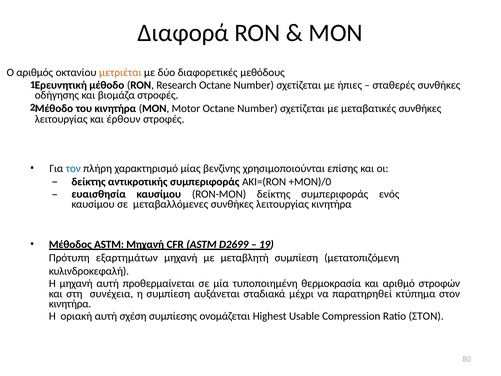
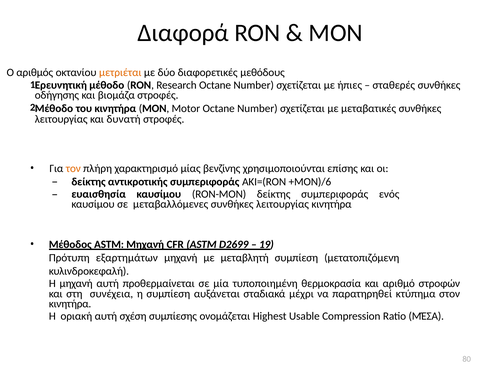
έρθουν: έρθουν -> δυνατή
τον colour: blue -> orange
+MON)/0: +MON)/0 -> +MON)/6
Ratio ΣΤΟΝ: ΣΤΟΝ -> ΜΈΣΑ
